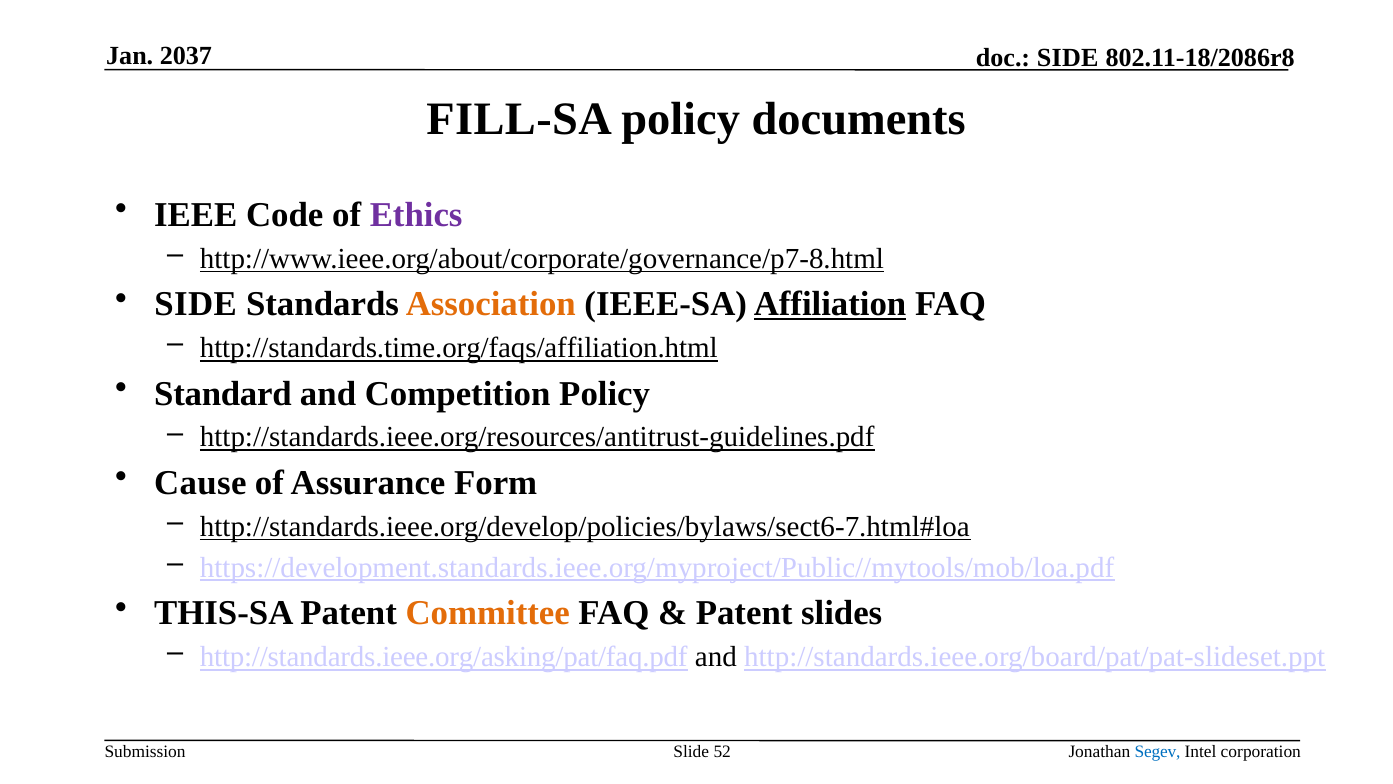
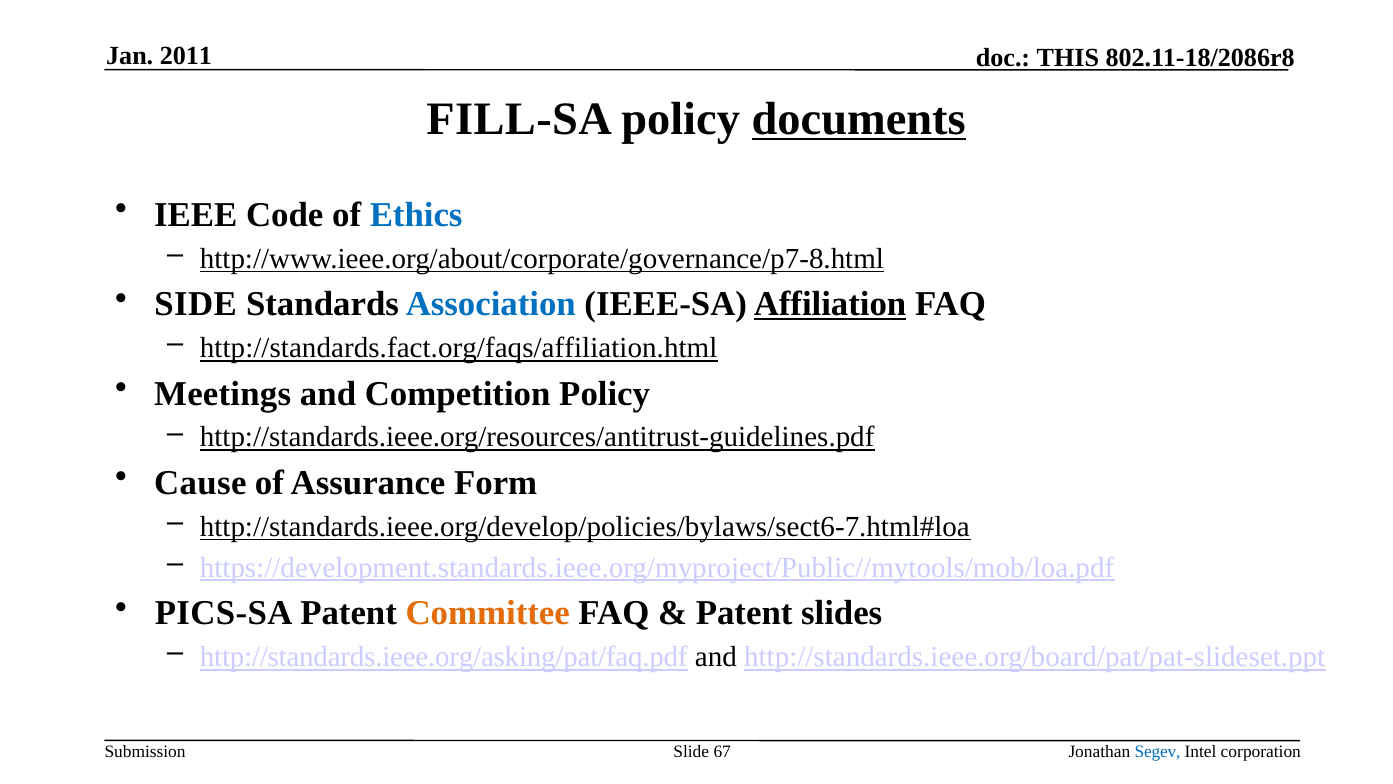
2037: 2037 -> 2011
SIDE at (1068, 58): SIDE -> THIS
documents underline: none -> present
Ethics colour: purple -> blue
Association colour: orange -> blue
http://standards.time.org/faqs/affiliation.html: http://standards.time.org/faqs/affiliation.html -> http://standards.fact.org/faqs/affiliation.html
Standard: Standard -> Meetings
THIS-SA: THIS-SA -> PICS-SA
52: 52 -> 67
